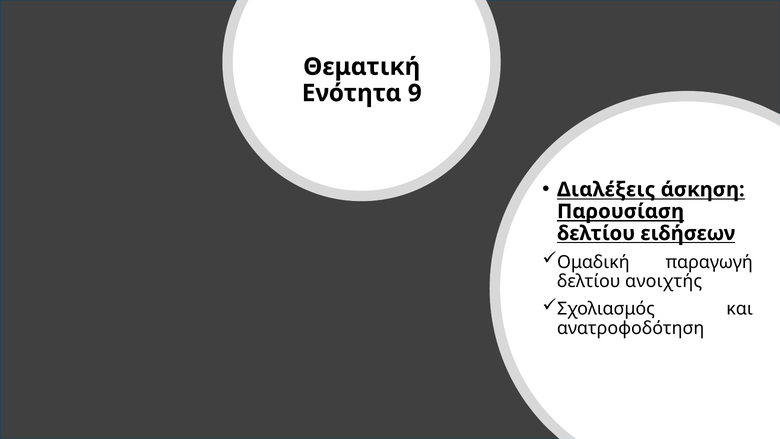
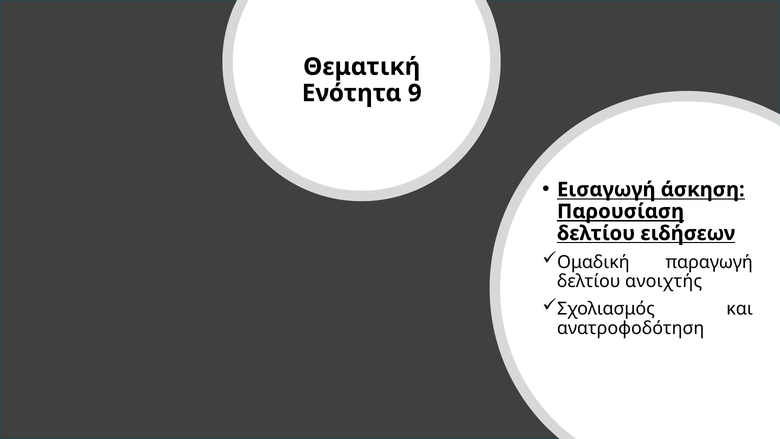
Διαλέξεις: Διαλέξεις -> Εισαγωγή
